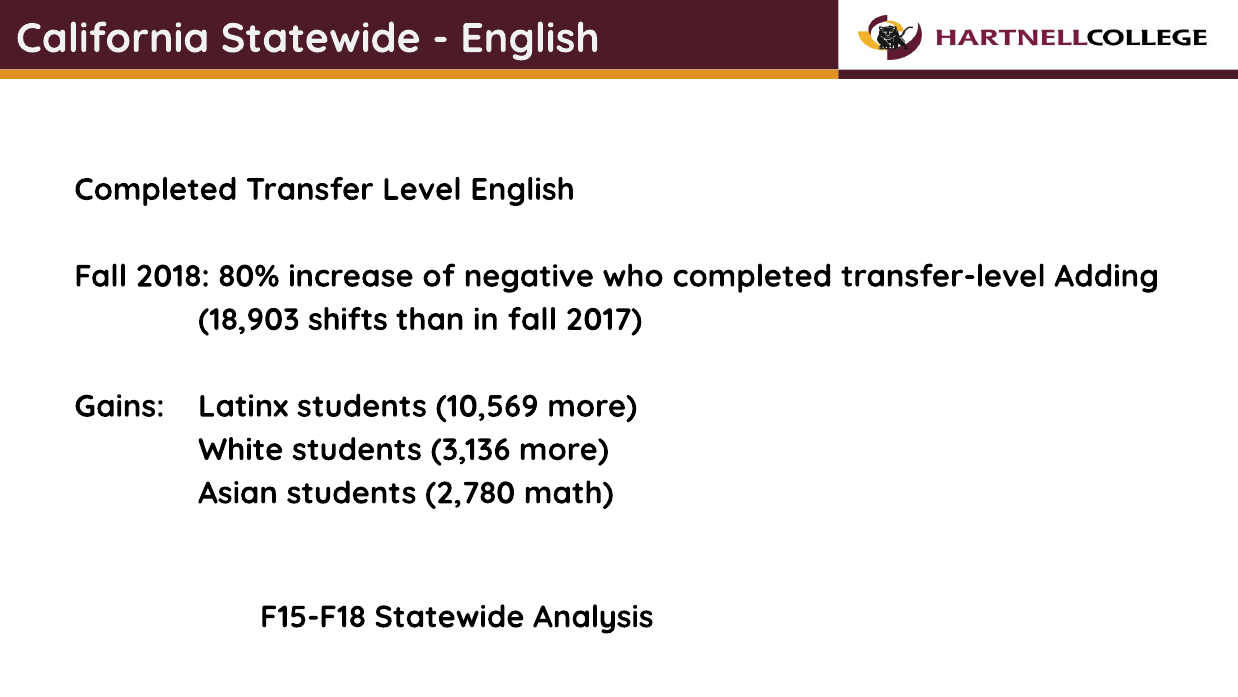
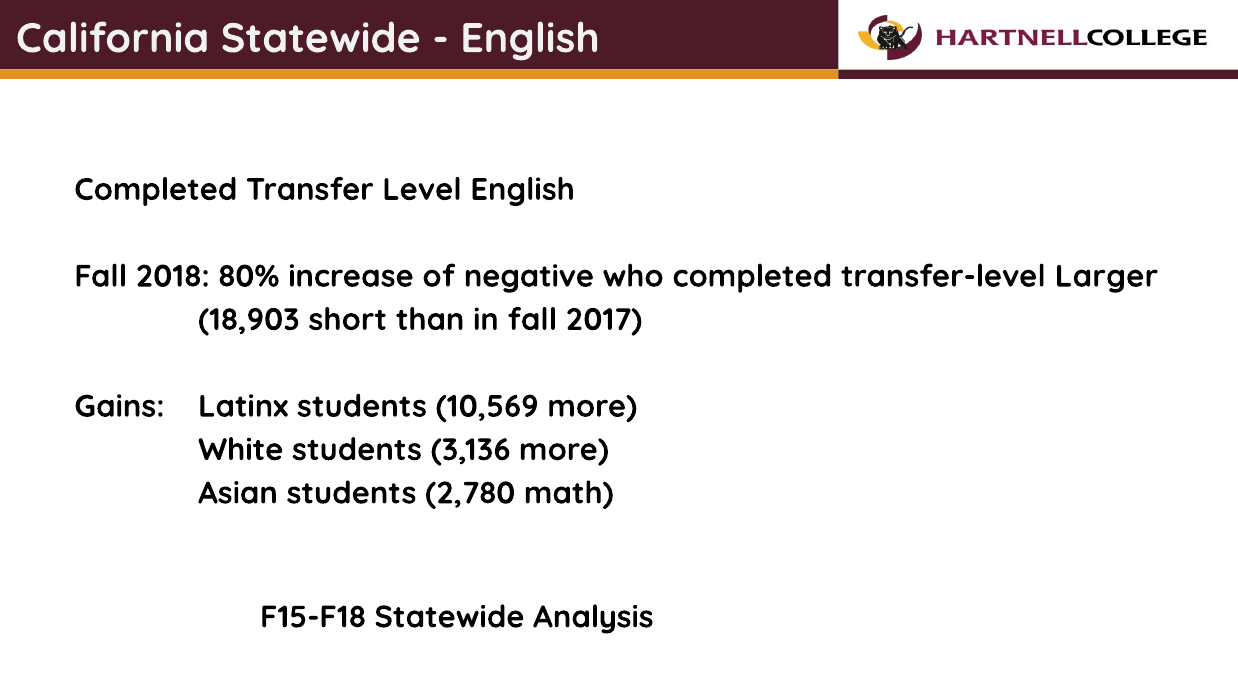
Adding: Adding -> Larger
shifts: shifts -> short
